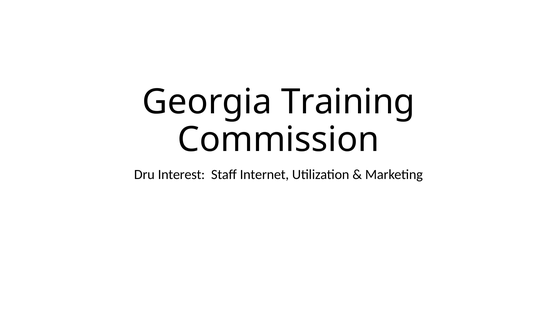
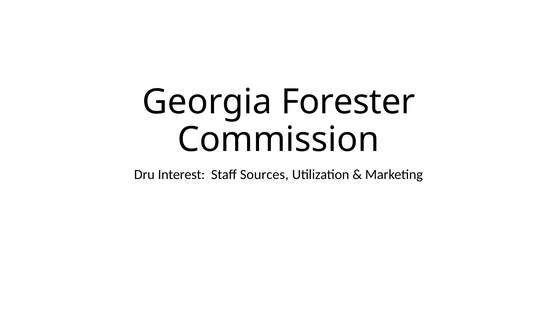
Training: Training -> Forester
Internet: Internet -> Sources
